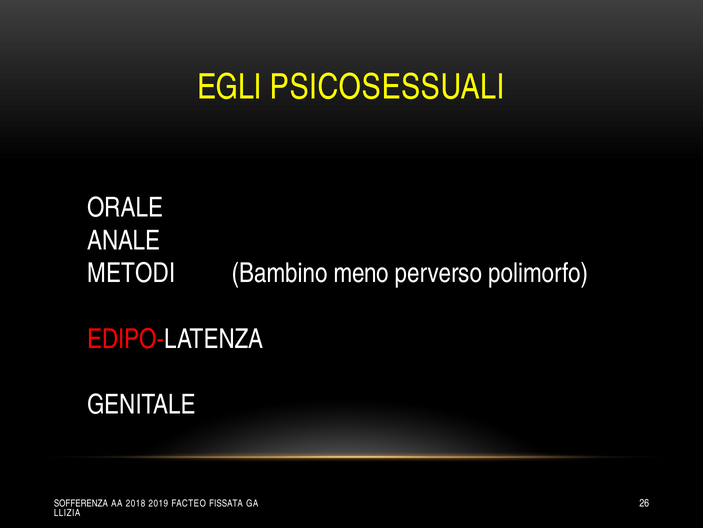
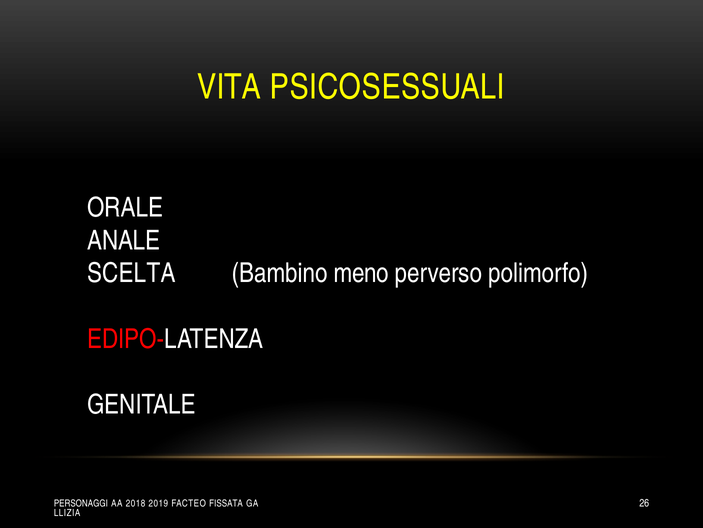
EGLI: EGLI -> VITA
METODI: METODI -> SCELTA
SOFFERENZA: SOFFERENZA -> PERSONAGGI
